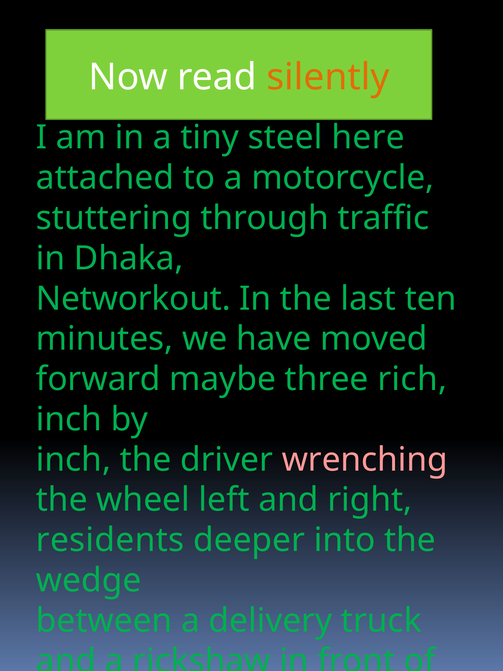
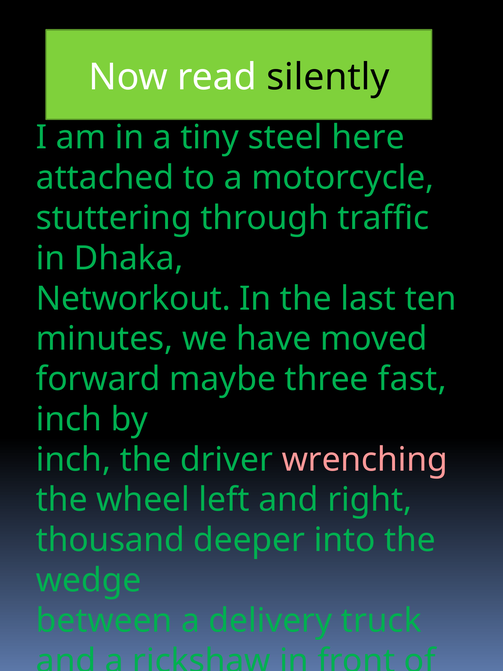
silently colour: orange -> black
rich: rich -> fast
residents: residents -> thousand
